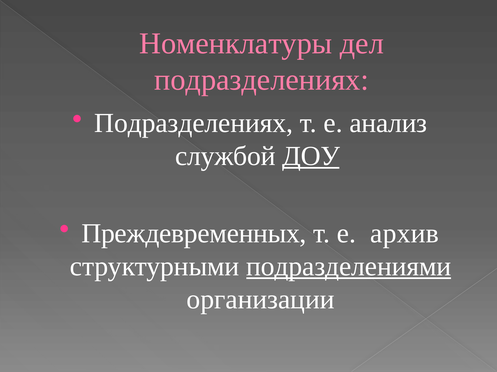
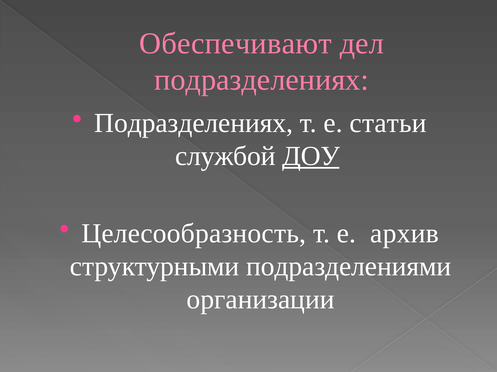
Номенклатуры: Номенклатуры -> Обеспечивают
анализ: анализ -> статьи
Преждевременных: Преждевременных -> Целесообразность
подразделениями underline: present -> none
